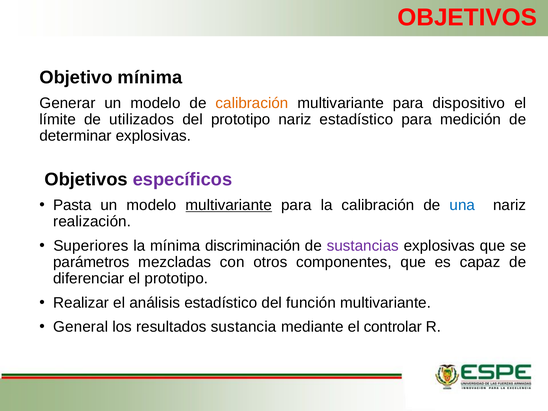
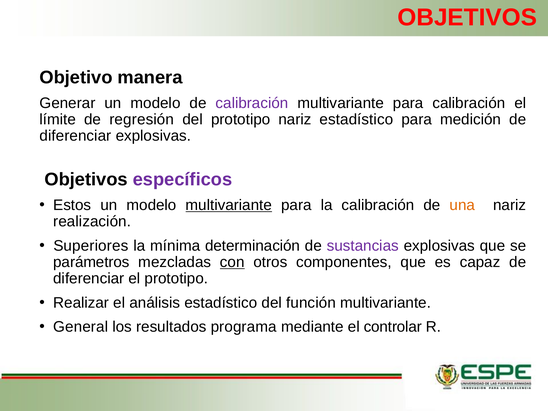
Objetivo mínima: mínima -> manera
calibración at (252, 103) colour: orange -> purple
para dispositivo: dispositivo -> calibración
utilizados: utilizados -> regresión
determinar at (76, 136): determinar -> diferenciar
Pasta: Pasta -> Estos
una colour: blue -> orange
discriminación: discriminación -> determinación
con underline: none -> present
sustancia: sustancia -> programa
